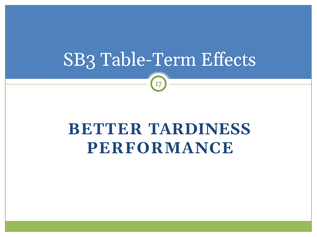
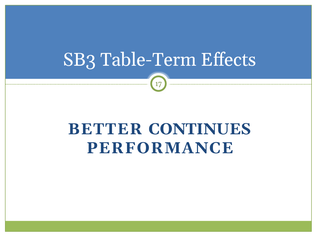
TARDINESS: TARDINESS -> CONTINUES
